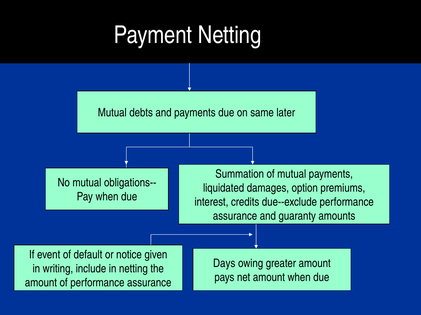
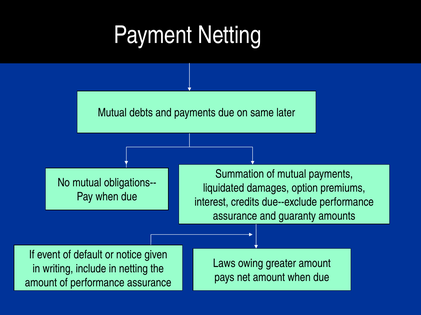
Days: Days -> Laws
